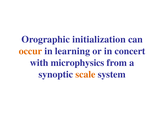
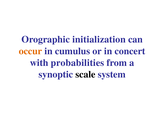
learning: learning -> cumulus
microphysics: microphysics -> probabilities
scale colour: orange -> black
